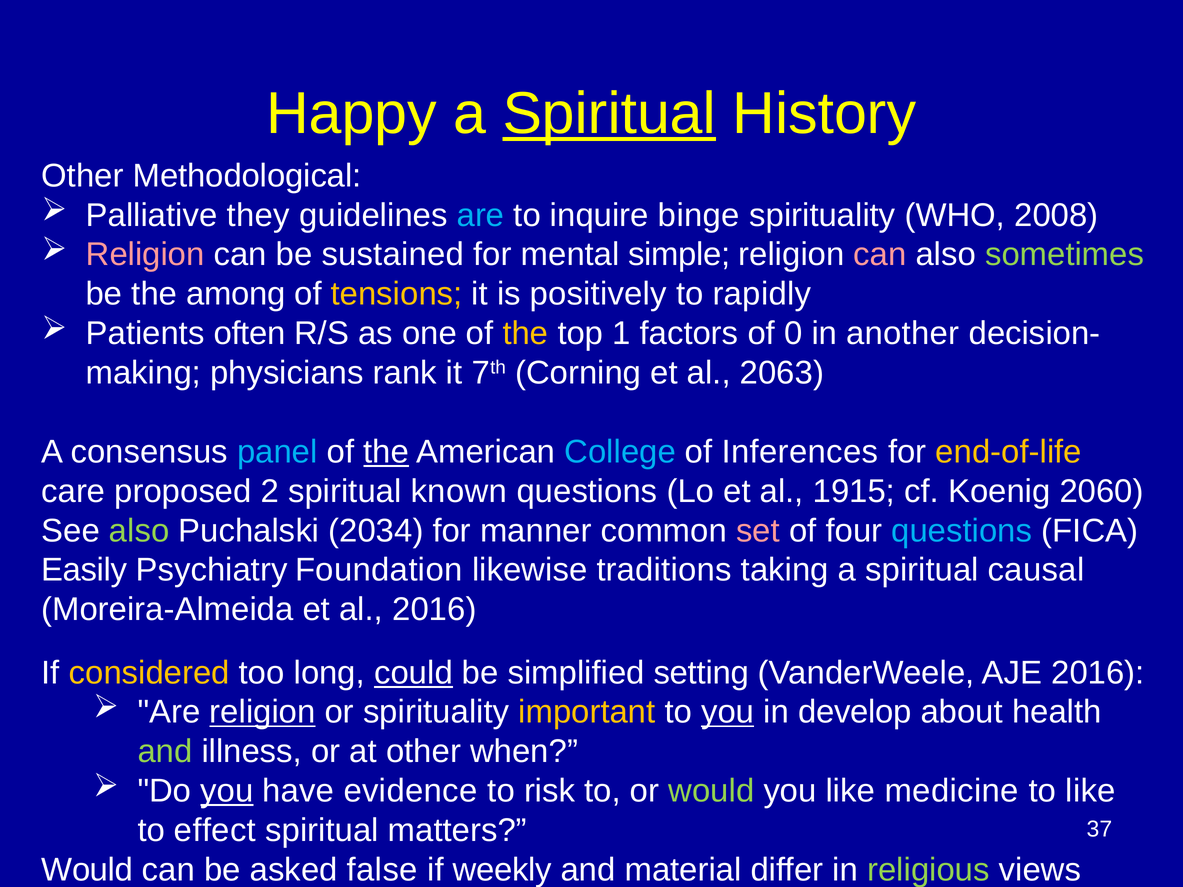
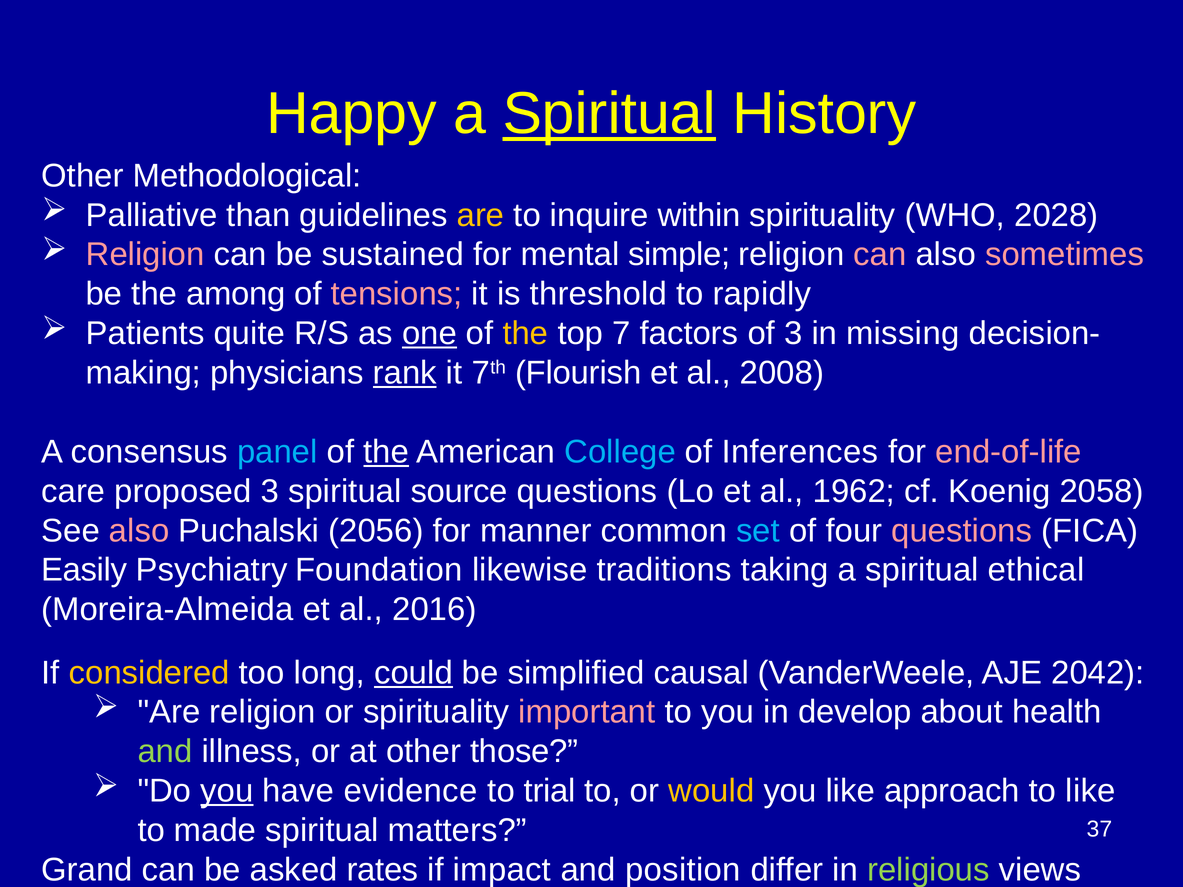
they: they -> than
are at (481, 215) colour: light blue -> yellow
binge: binge -> within
2008: 2008 -> 2028
sometimes colour: light green -> pink
tensions colour: yellow -> pink
positively: positively -> threshold
often: often -> quite
one underline: none -> present
1: 1 -> 7
of 0: 0 -> 3
another: another -> missing
rank underline: none -> present
Corning: Corning -> Flourish
2063: 2063 -> 2008
end-of-life colour: yellow -> pink
proposed 2: 2 -> 3
known: known -> source
1915: 1915 -> 1962
2060: 2060 -> 2058
also at (139, 531) colour: light green -> pink
2034: 2034 -> 2056
set colour: pink -> light blue
questions at (962, 531) colour: light blue -> pink
causal: causal -> ethical
setting: setting -> causal
AJE 2016: 2016 -> 2042
religion at (262, 712) underline: present -> none
important colour: yellow -> pink
you at (728, 712) underline: present -> none
when: when -> those
risk: risk -> trial
would at (711, 791) colour: light green -> yellow
medicine: medicine -> approach
effect: effect -> made
Would at (87, 870): Would -> Grand
false: false -> rates
weekly: weekly -> impact
material: material -> position
